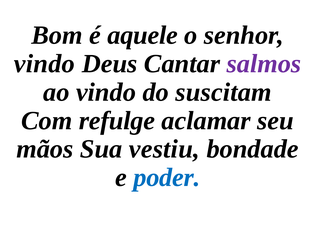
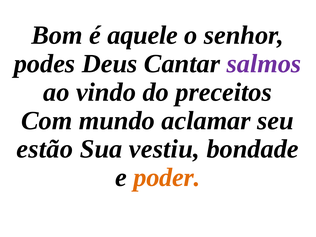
vindo at (44, 64): vindo -> podes
suscitam: suscitam -> preceitos
refulge: refulge -> mundo
mãos: mãos -> estão
poder colour: blue -> orange
